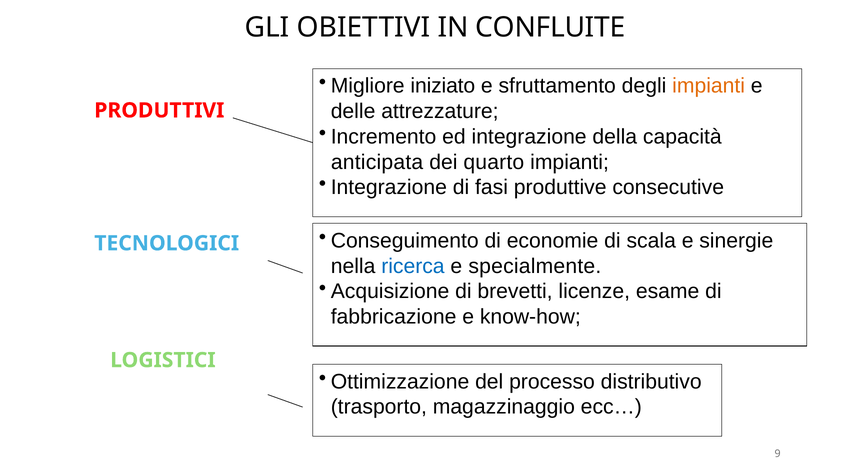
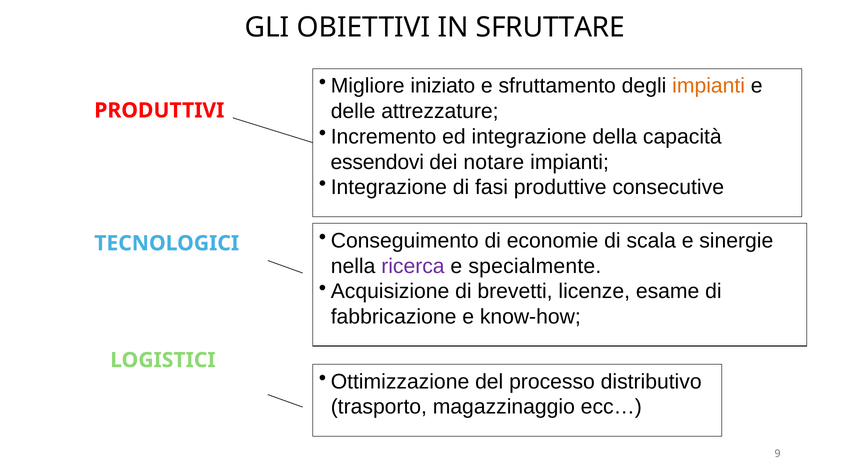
CONFLUITE: CONFLUITE -> SFRUTTARE
anticipata: anticipata -> essendovi
quarto: quarto -> notare
ricerca colour: blue -> purple
